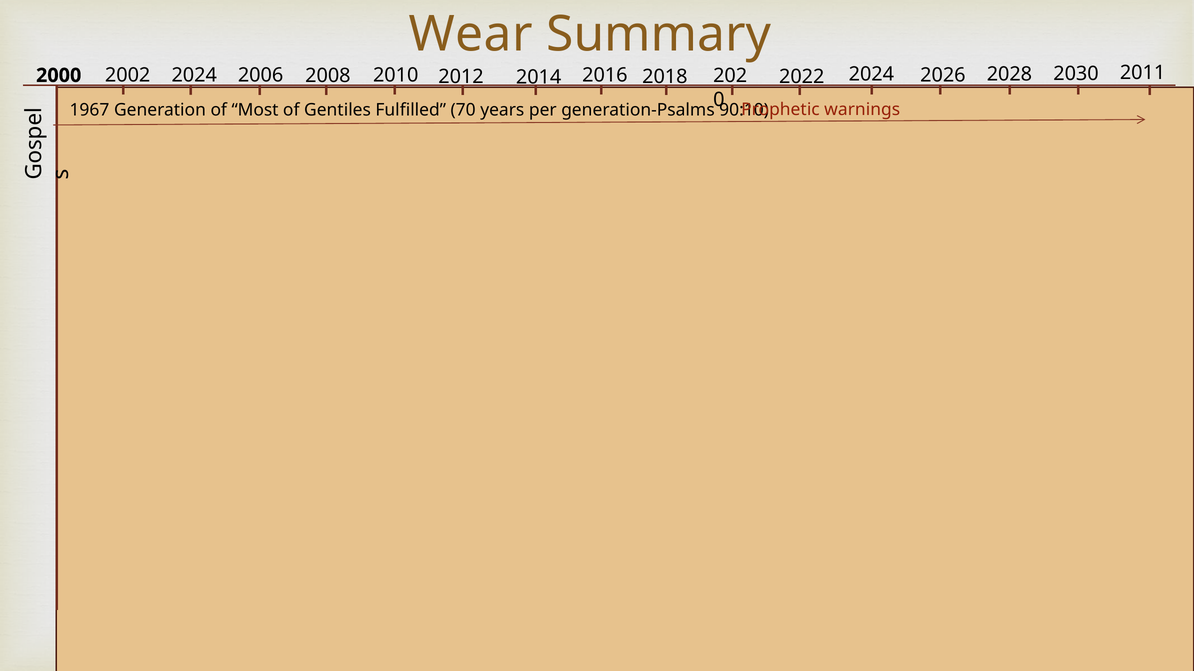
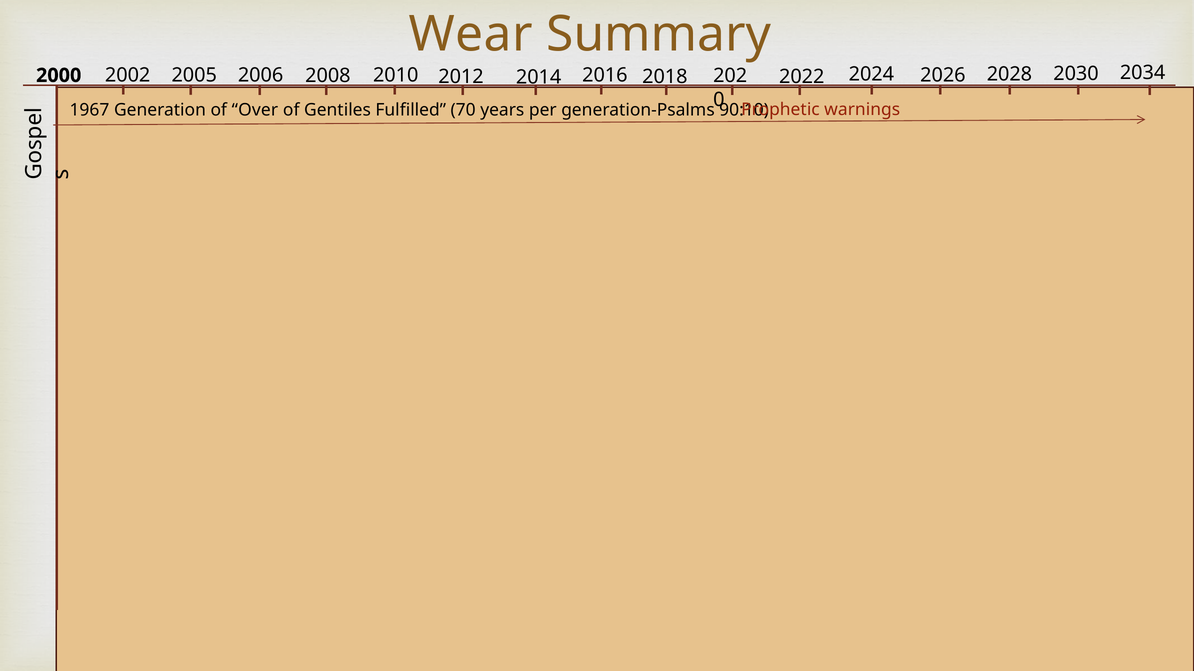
2011: 2011 -> 2034
2002 2024: 2024 -> 2005
Most: Most -> Over
